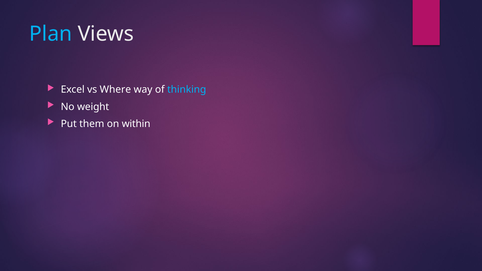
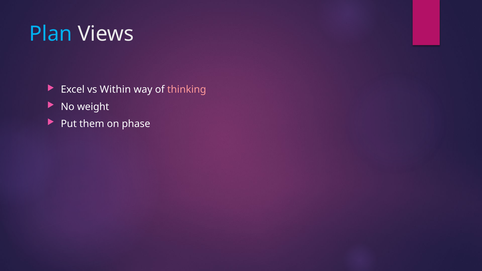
Where: Where -> Within
thinking colour: light blue -> pink
within: within -> phase
